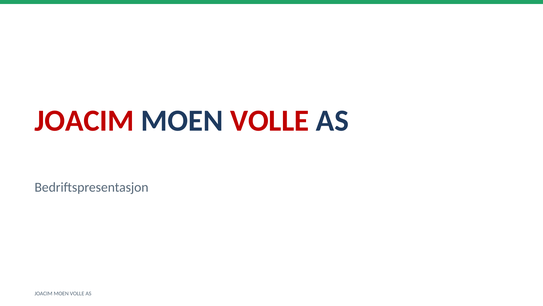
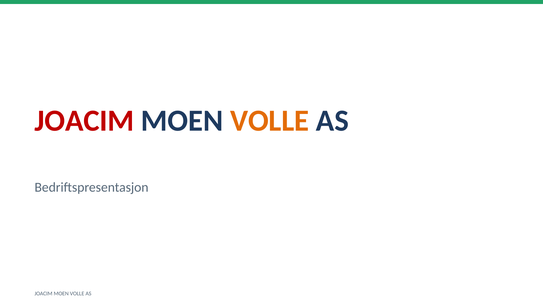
VOLLE at (270, 120) colour: red -> orange
